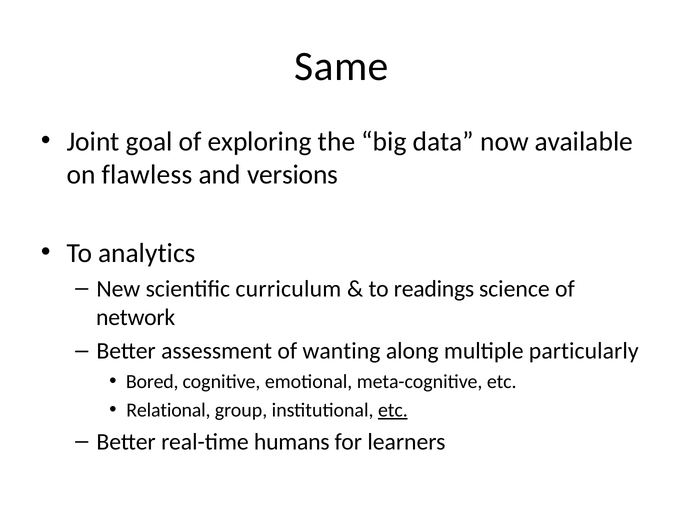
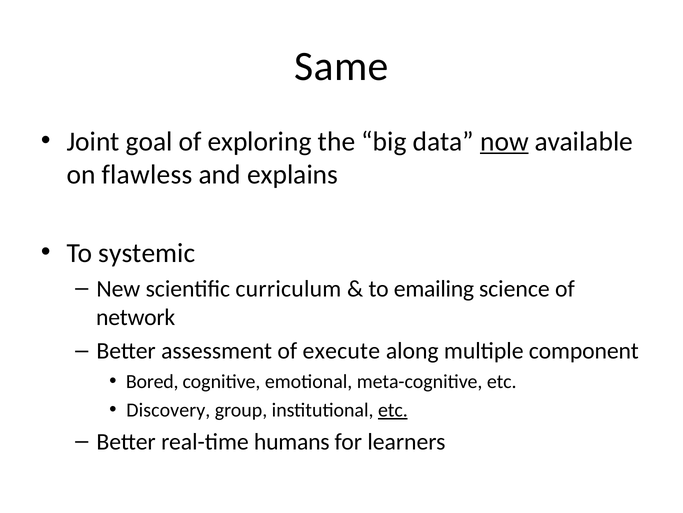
now underline: none -> present
versions: versions -> explains
analytics: analytics -> systemic
readings: readings -> emailing
wanting: wanting -> execute
particularly: particularly -> component
Relational: Relational -> Discovery
